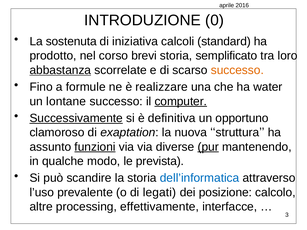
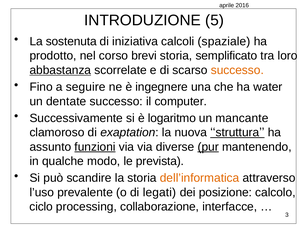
0: 0 -> 5
standard: standard -> spaziale
formule: formule -> seguire
realizzare: realizzare -> ingegnere
lontane: lontane -> dentate
computer underline: present -> none
Successivamente underline: present -> none
definitiva: definitiva -> logaritmo
opportuno: opportuno -> mancante
ʻʻstrutturaʼʼ underline: none -> present
dell’informatica colour: blue -> orange
altre: altre -> ciclo
effettivamente: effettivamente -> collaborazione
